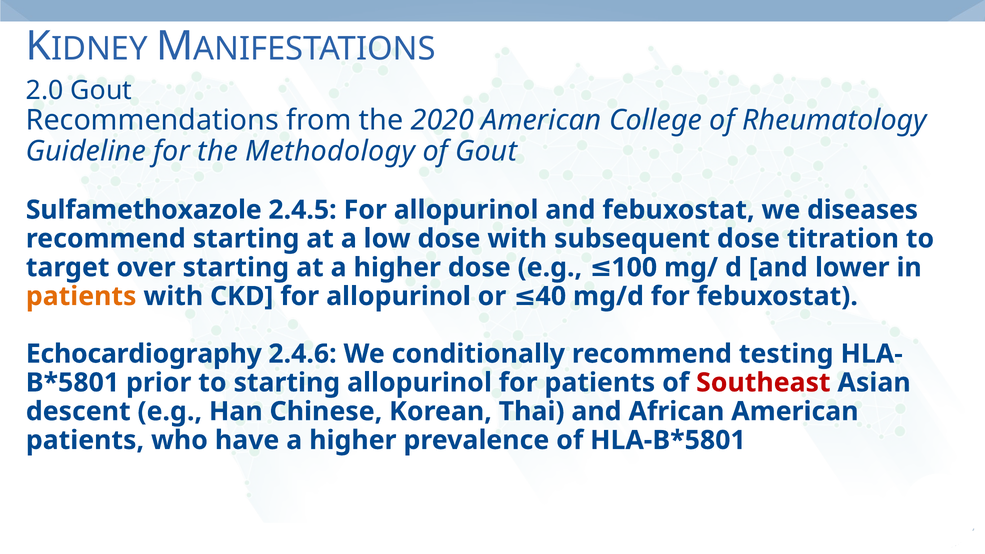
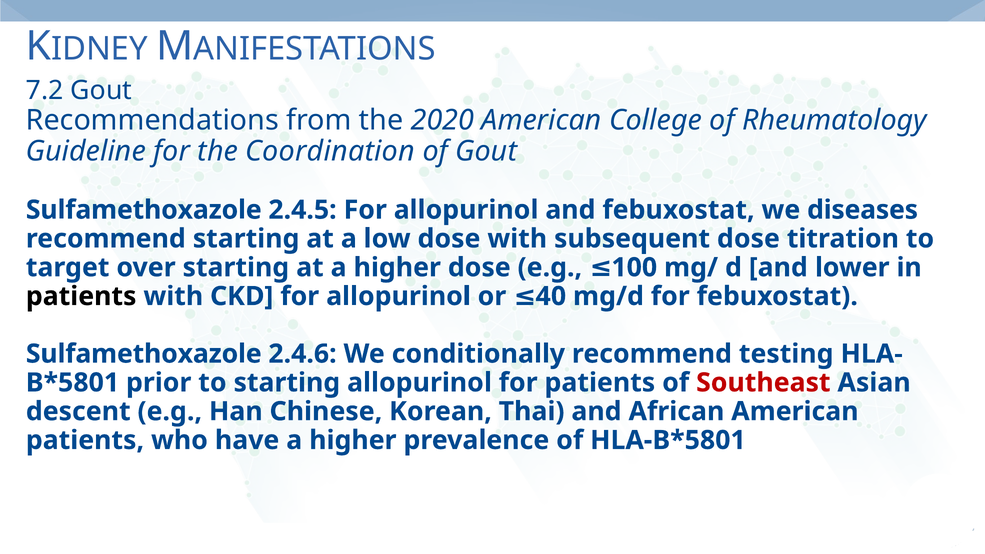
2.0: 2.0 -> 7.2
Methodology: Methodology -> Coordination
patients at (81, 296) colour: orange -> black
Echocardiography at (144, 354): Echocardiography -> Sulfamethoxazole
